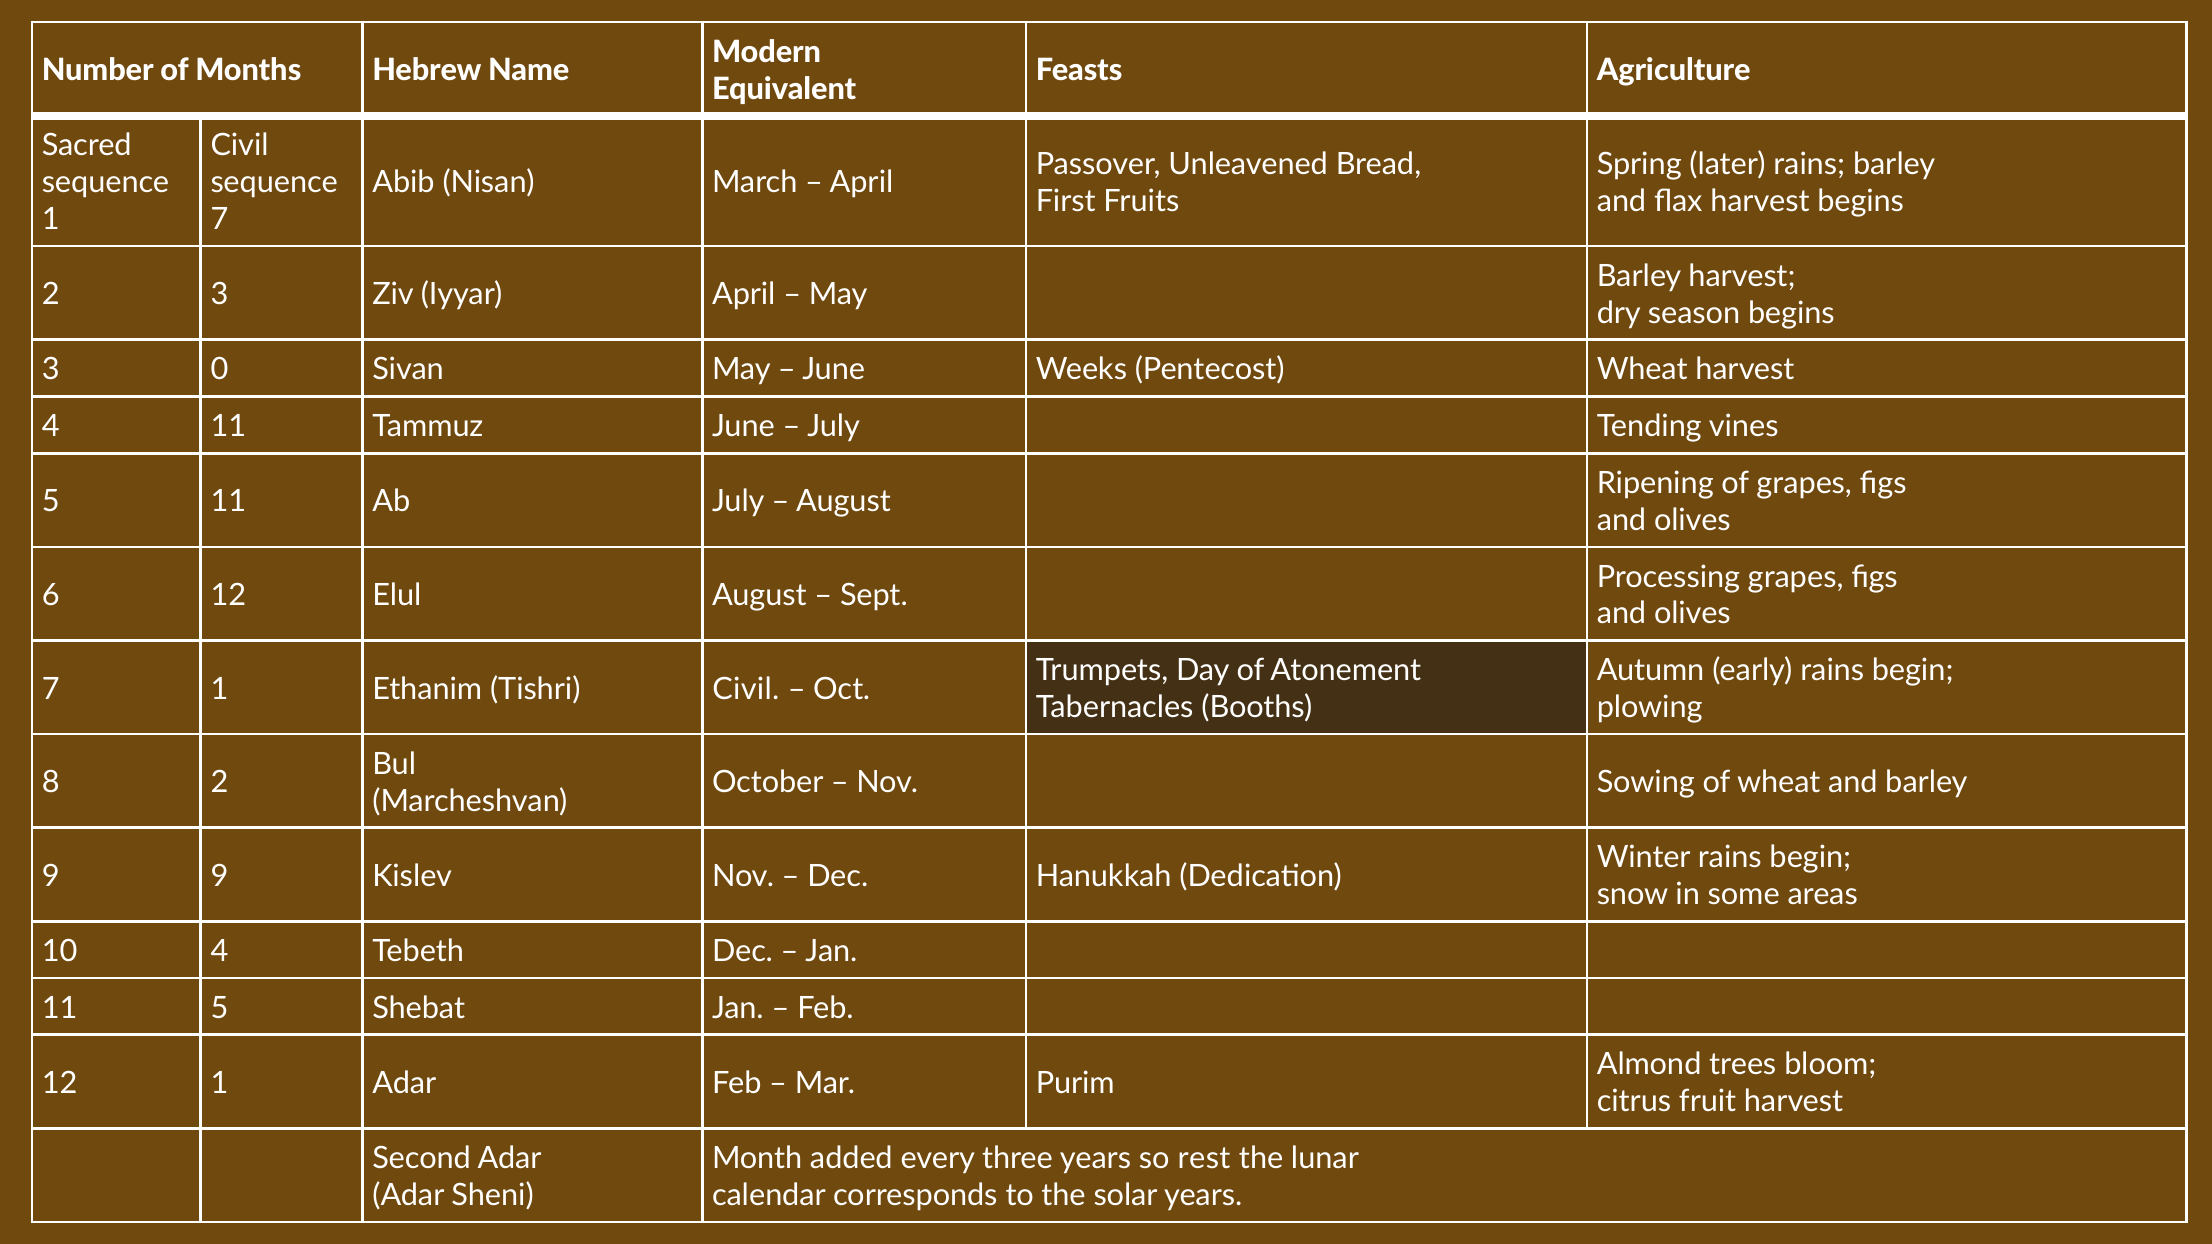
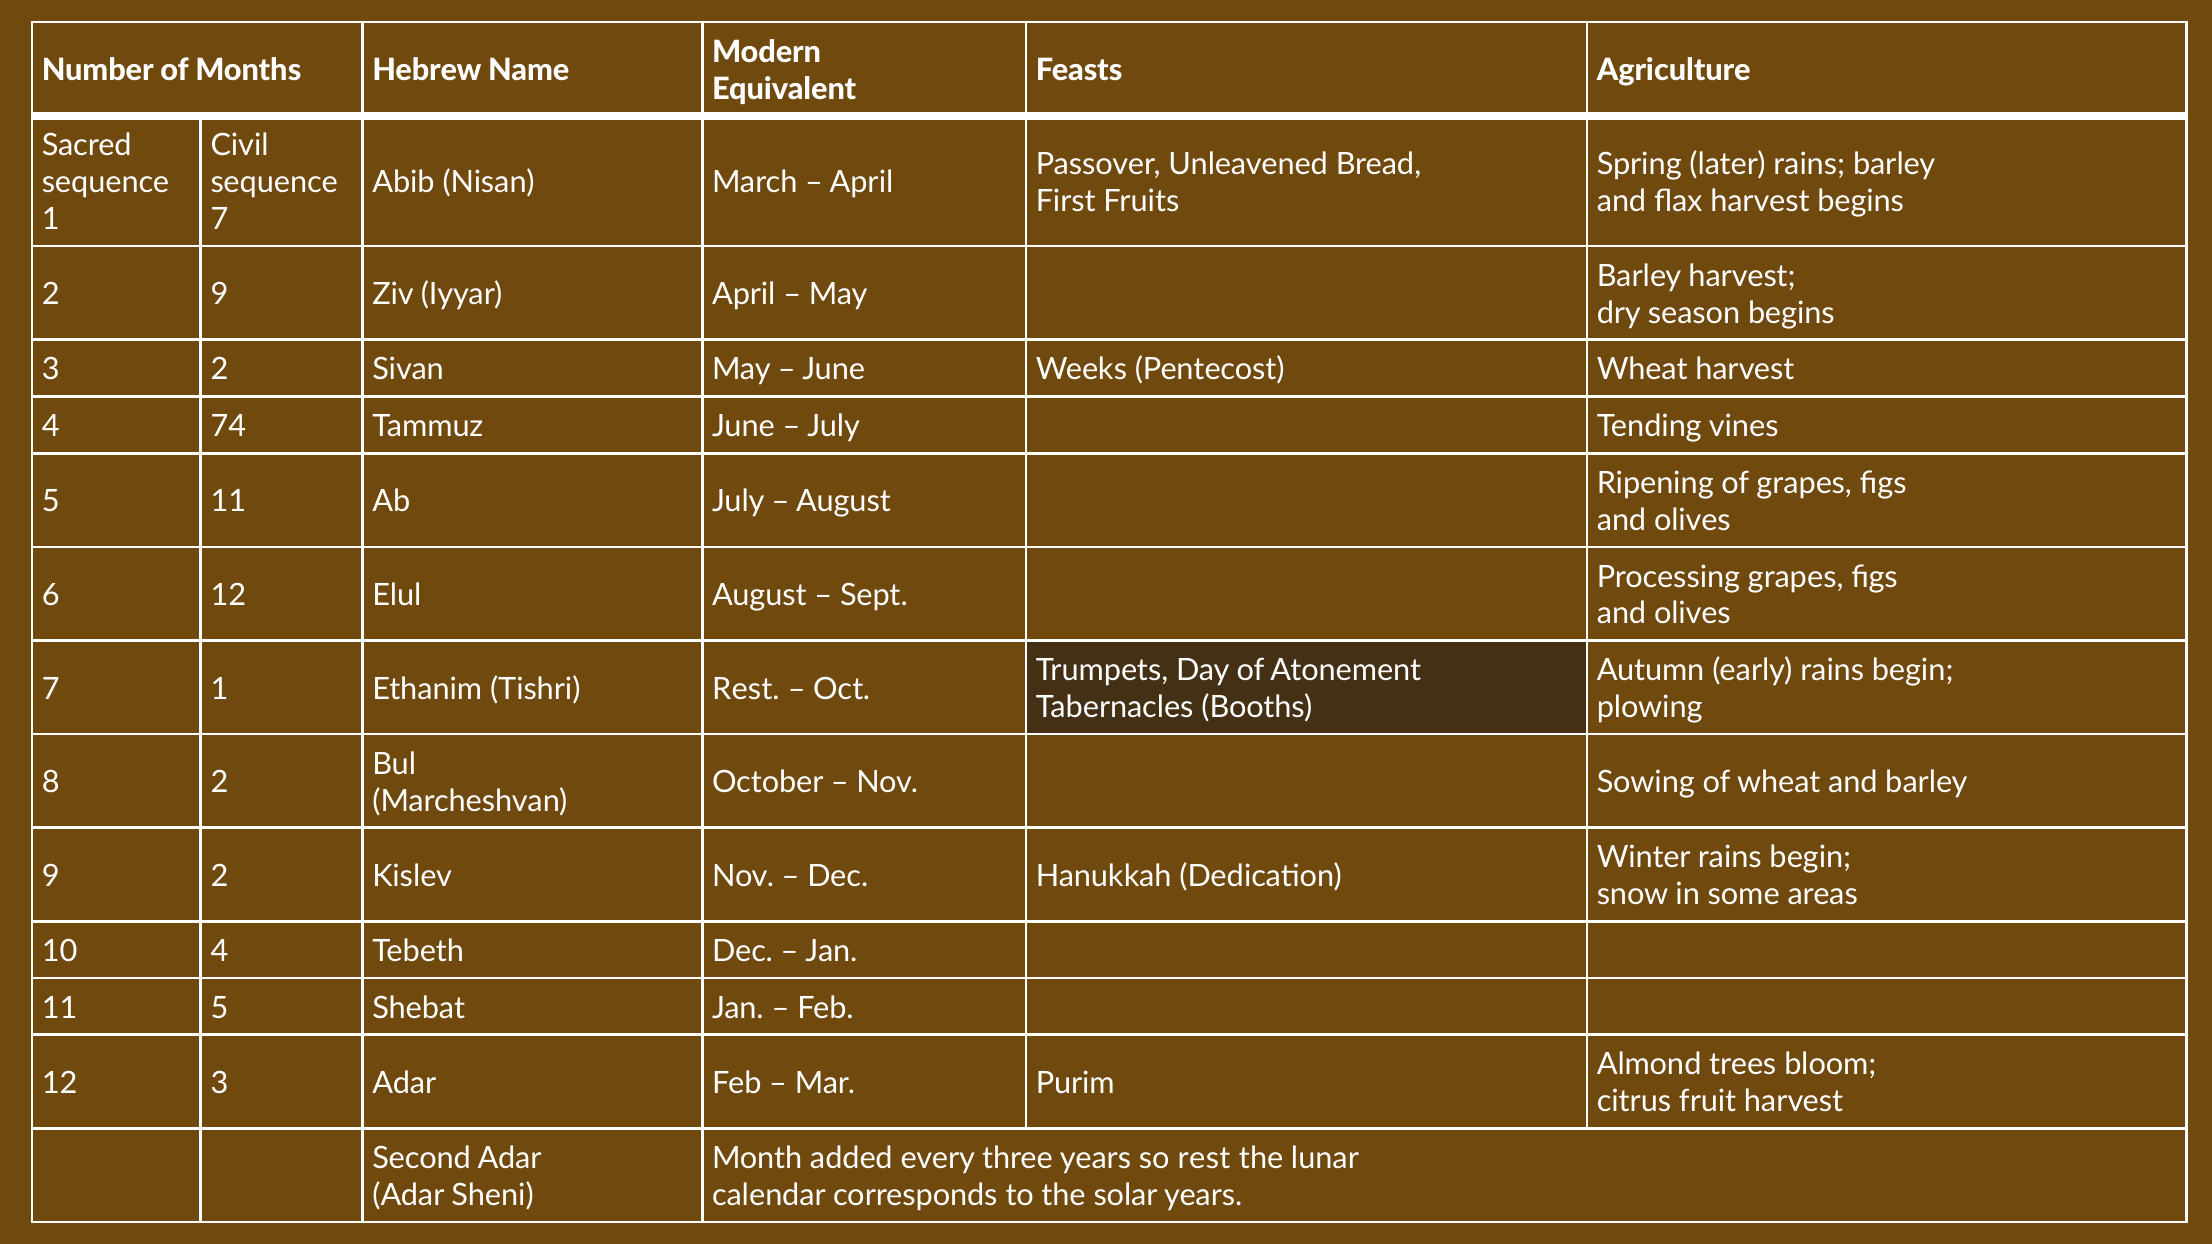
2 3: 3 -> 9
3 0: 0 -> 2
4 11: 11 -> 74
Tishri Civil: Civil -> Rest
9 9: 9 -> 2
12 1: 1 -> 3
